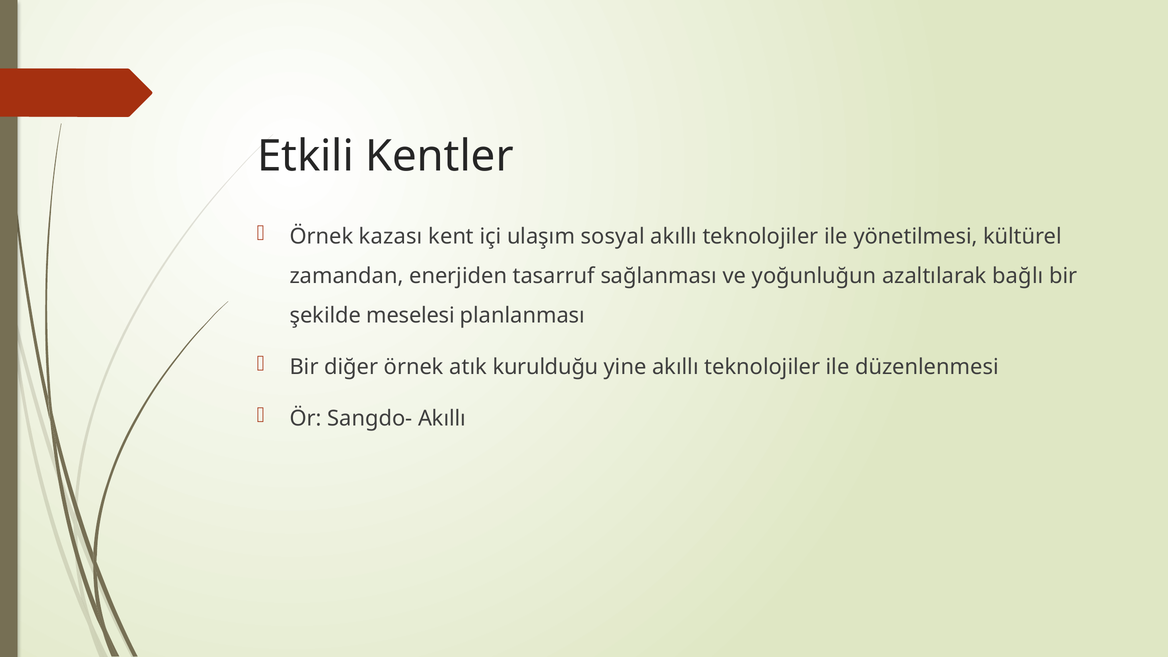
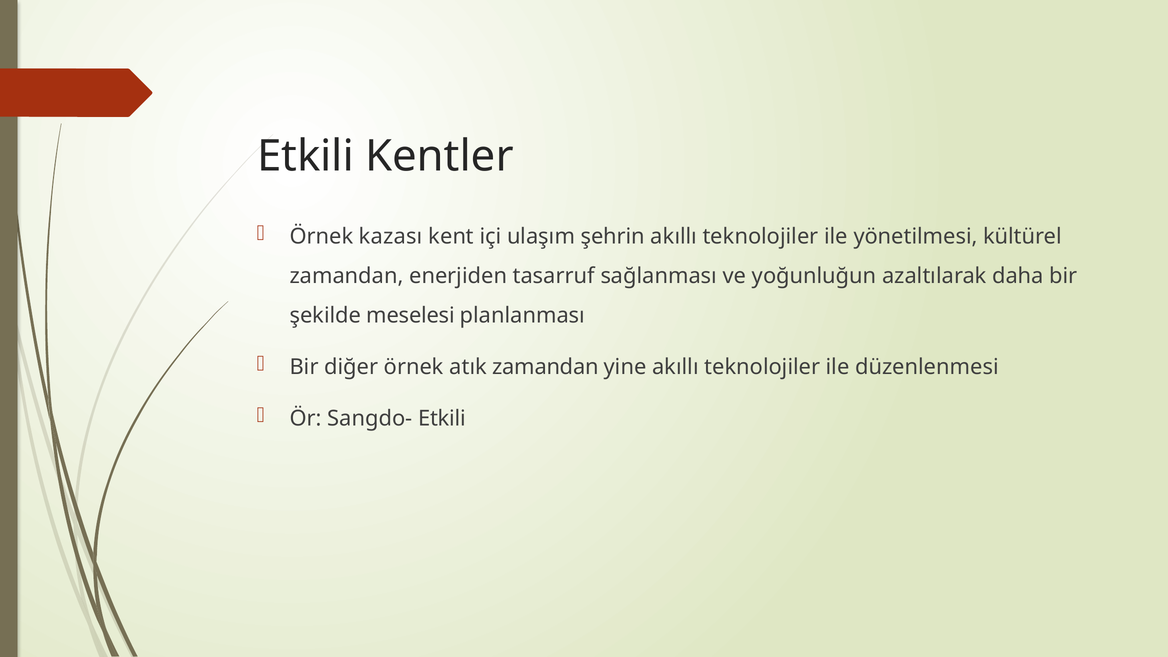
sosyal: sosyal -> şehrin
bağlı: bağlı -> daha
atık kurulduğu: kurulduğu -> zamandan
Sangdo- Akıllı: Akıllı -> Etkili
